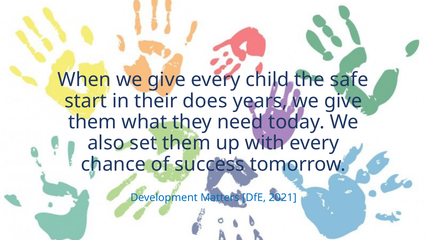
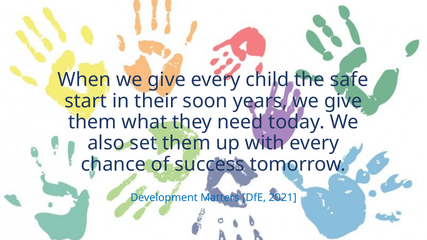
does: does -> soon
